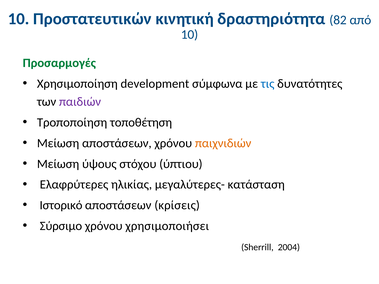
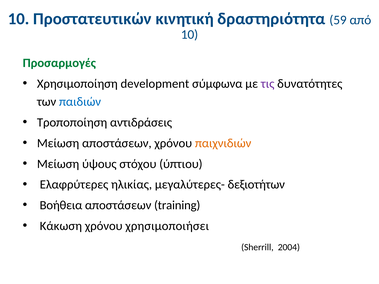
82: 82 -> 59
τις colour: blue -> purple
παιδιών colour: purple -> blue
τοποθέτηση: τοποθέτηση -> αντιδράσεις
κατάσταση: κατάσταση -> δεξιοτήτων
Ιστορικό: Ιστορικό -> Βοήθεια
κρίσεις: κρίσεις -> training
Σύρσιμο: Σύρσιμο -> Κάκωση
